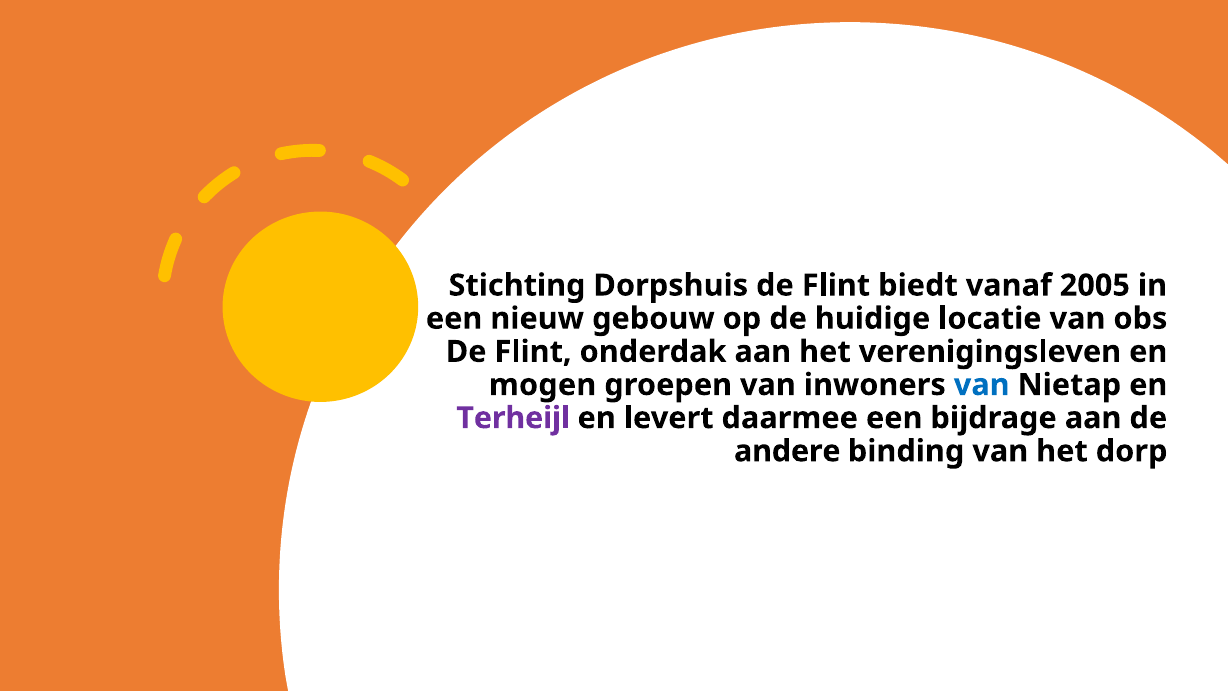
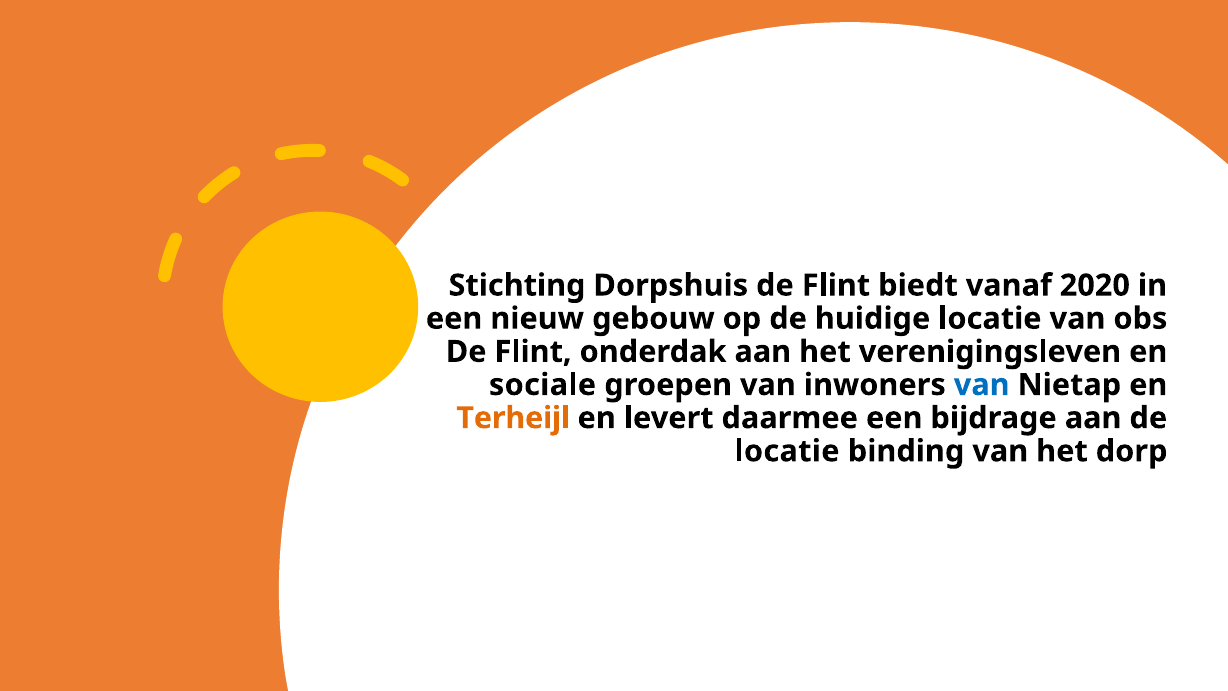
2005: 2005 -> 2020
mogen: mogen -> sociale
Terheijl colour: purple -> orange
andere at (787, 451): andere -> locatie
